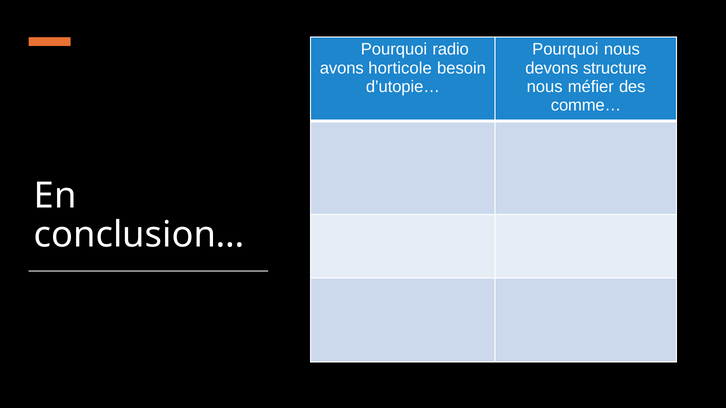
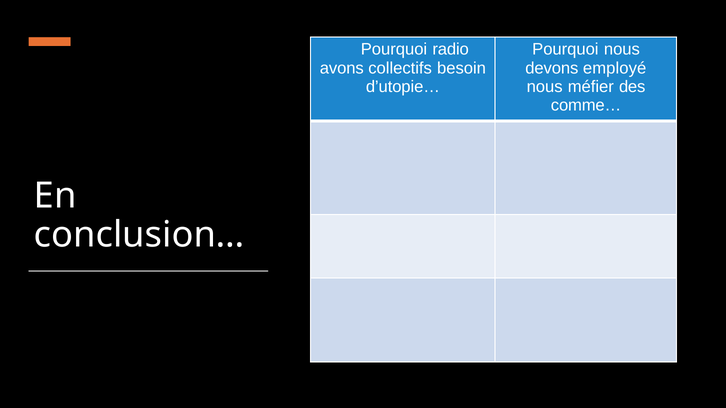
horticole: horticole -> collectifs
structure: structure -> employé
